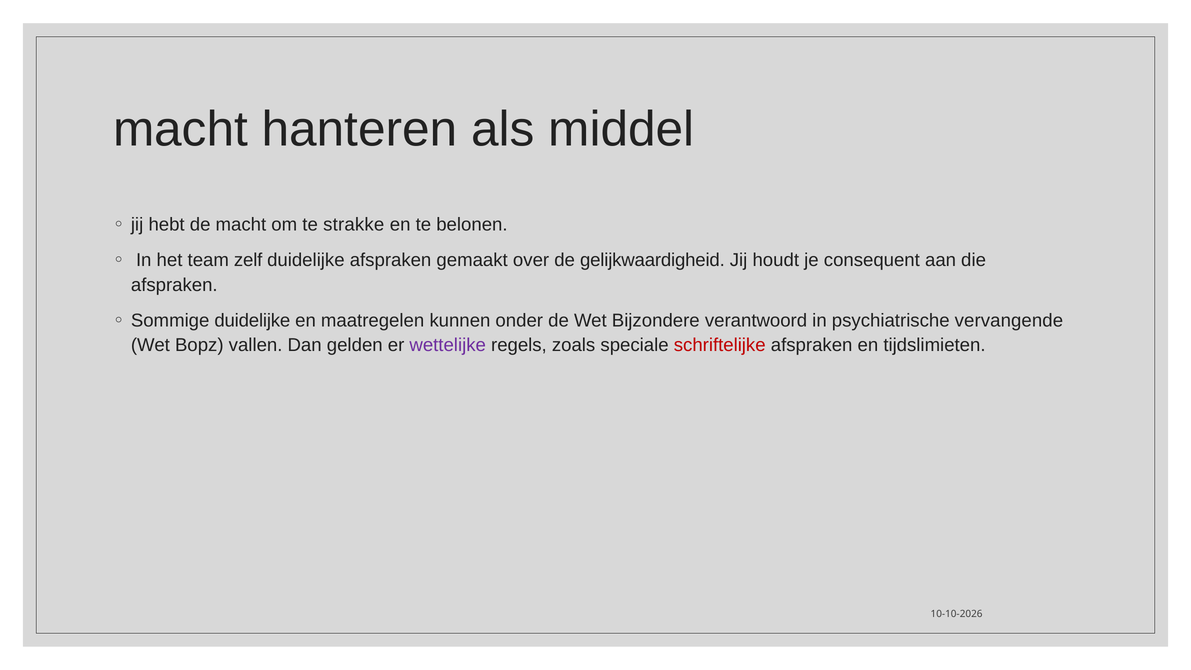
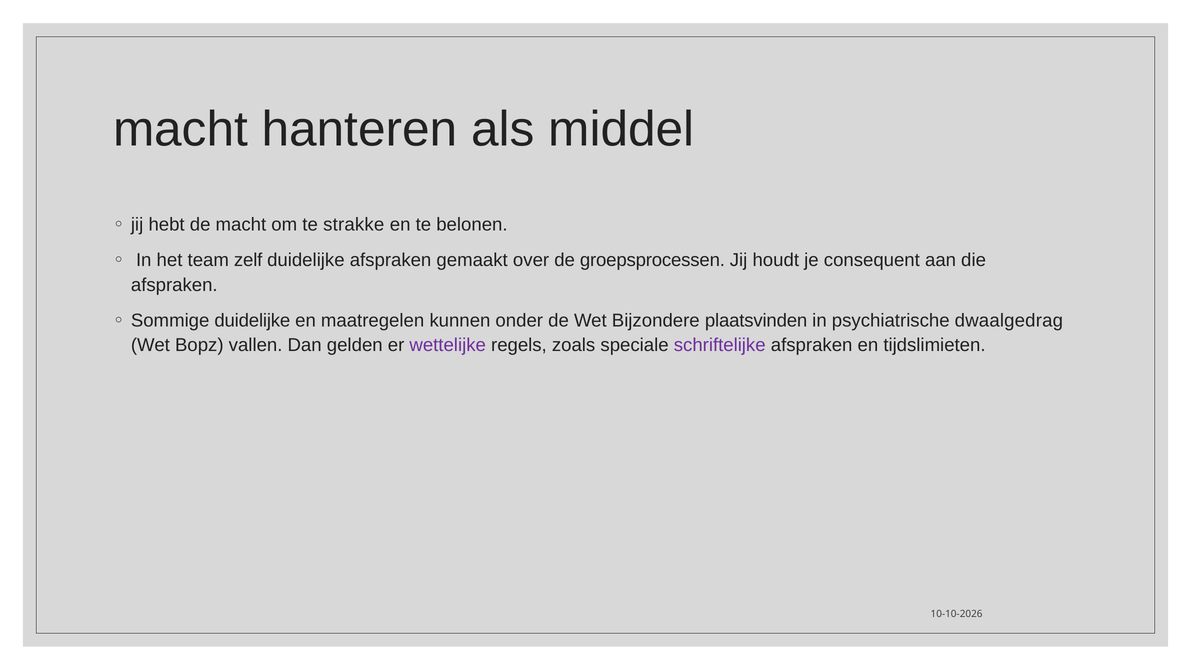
gelijkwaardigheid: gelijkwaardigheid -> groepsprocessen
verantwoord: verantwoord -> plaatsvinden
vervangende: vervangende -> dwaalgedrag
schriftelijke colour: red -> purple
